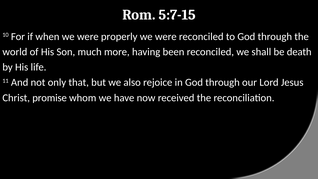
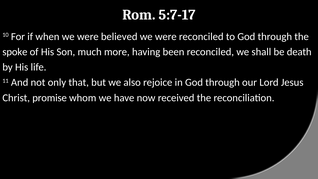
5:7-15: 5:7-15 -> 5:7-17
properly: properly -> believed
world: world -> spoke
